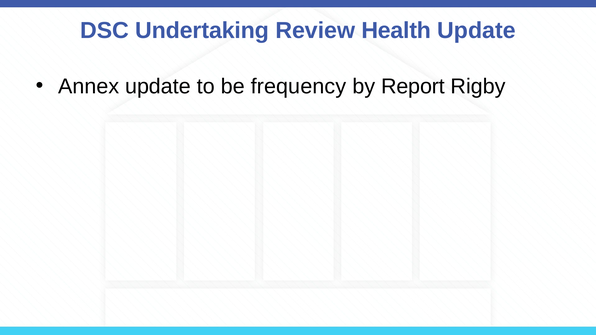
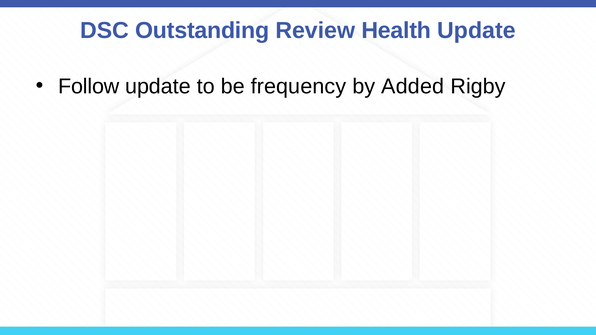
Undertaking: Undertaking -> Outstanding
Annex: Annex -> Follow
Report: Report -> Added
